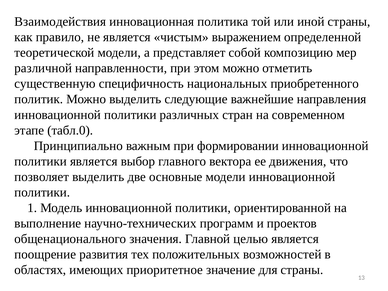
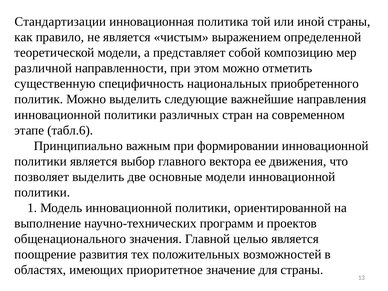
Взаимодействия: Взаимодействия -> Стандартизации
табл.0: табл.0 -> табл.6
